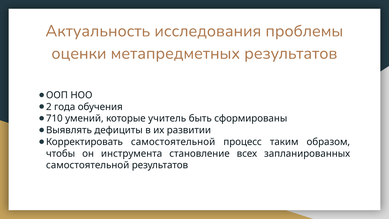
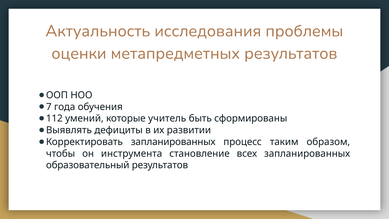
2: 2 -> 7
710: 710 -> 112
Корректировать самостоятельной: самостоятельной -> запланированных
самостоятельной at (88, 165): самостоятельной -> образовательный
